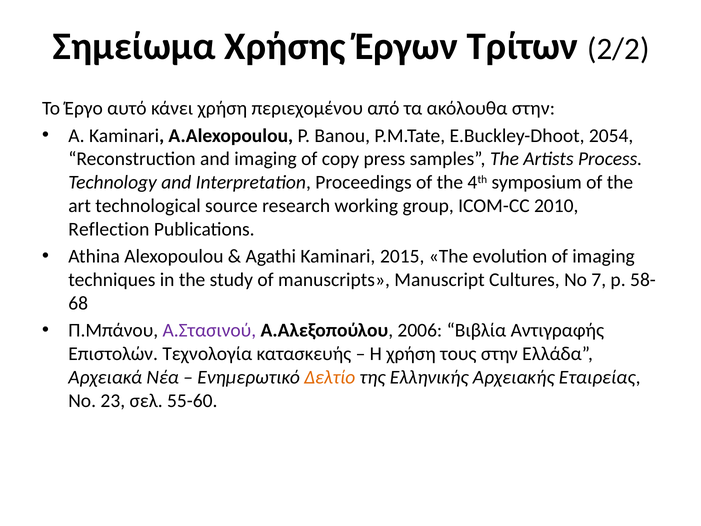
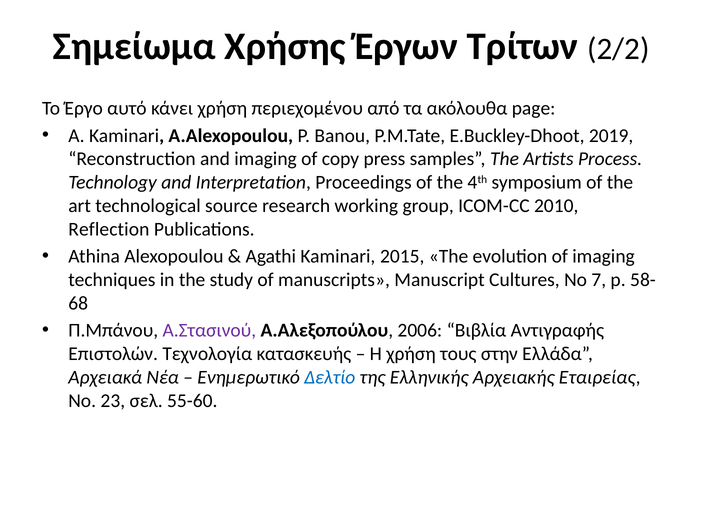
ακόλουθα στην: στην -> page
2054: 2054 -> 2019
Δελτίο colour: orange -> blue
